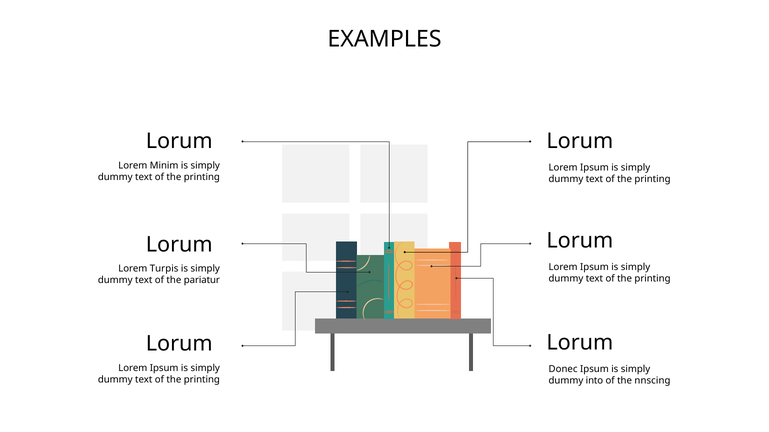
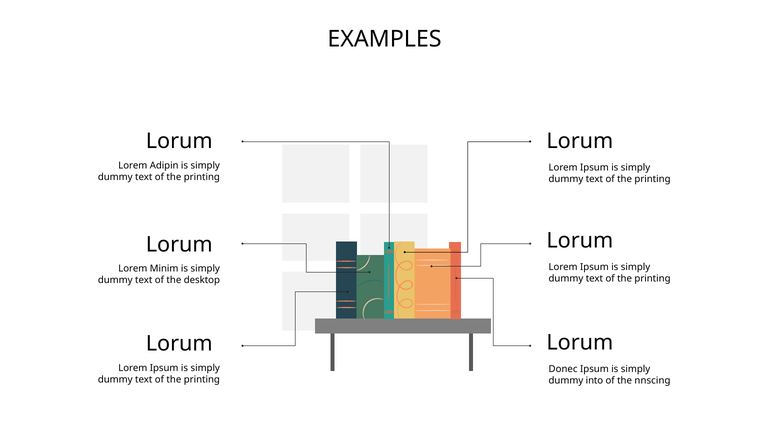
Minim: Minim -> Adipin
Turpis: Turpis -> Minim
pariatur: pariatur -> desktop
